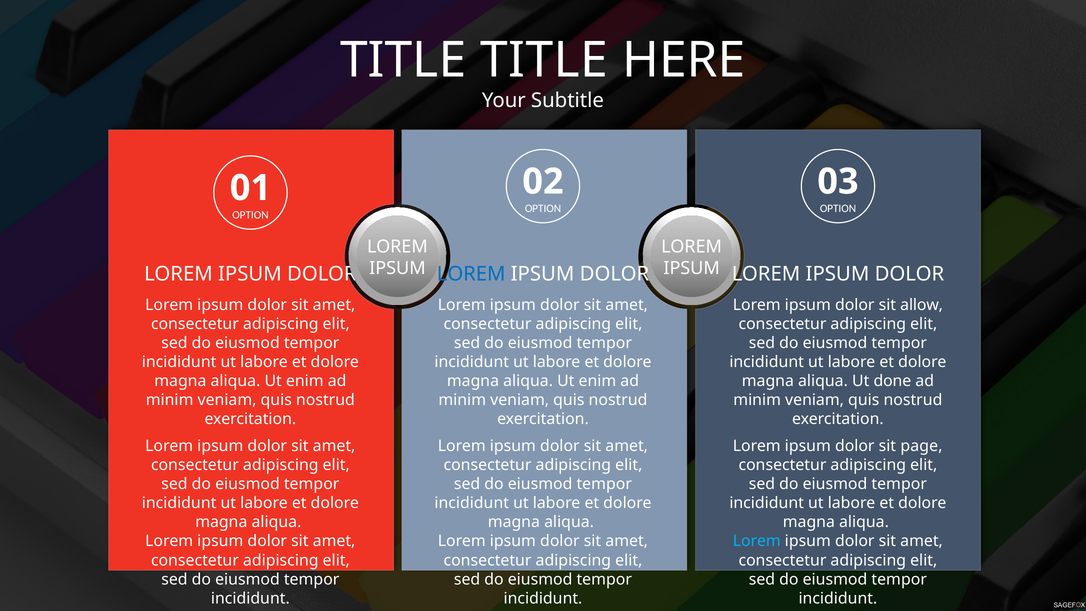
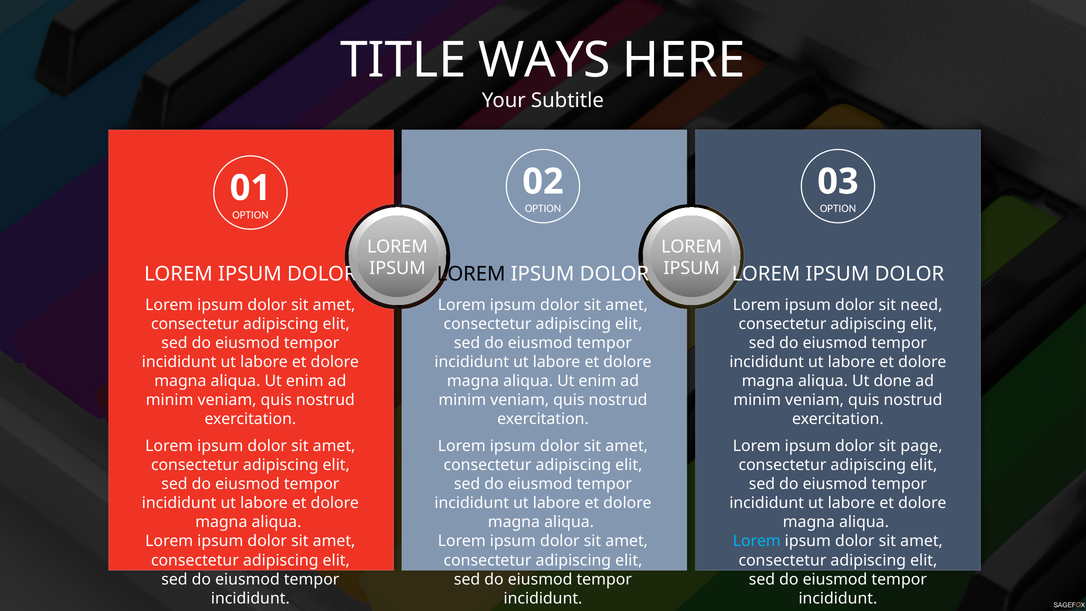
TITLE TITLE: TITLE -> WAYS
LOREM at (471, 274) colour: blue -> black
allow: allow -> need
